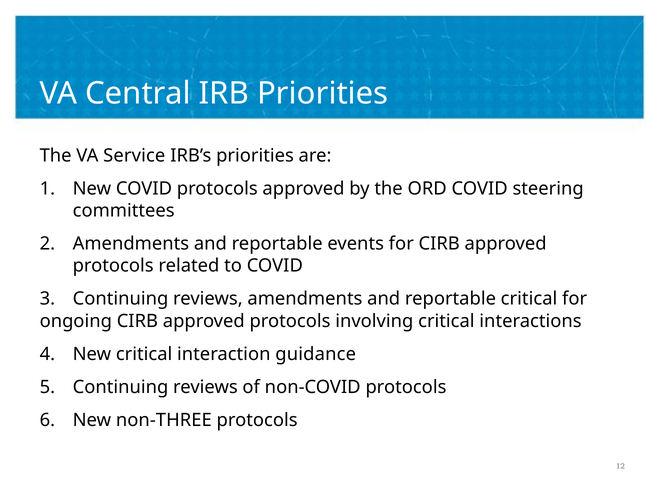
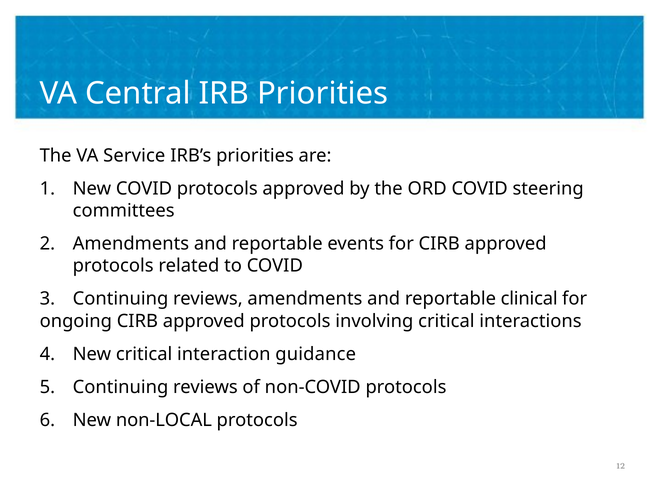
reportable critical: critical -> clinical
non-THREE: non-THREE -> non-LOCAL
